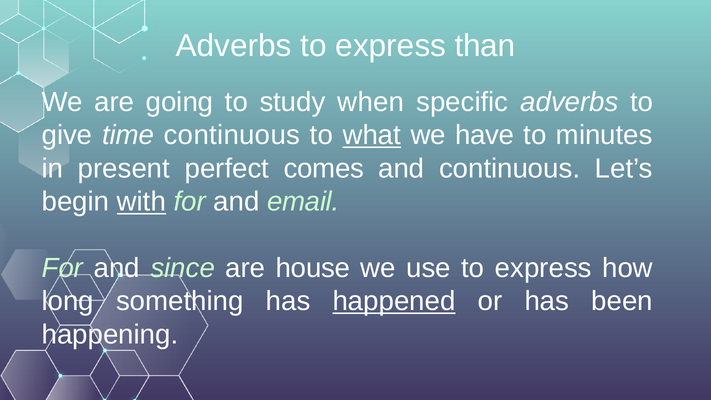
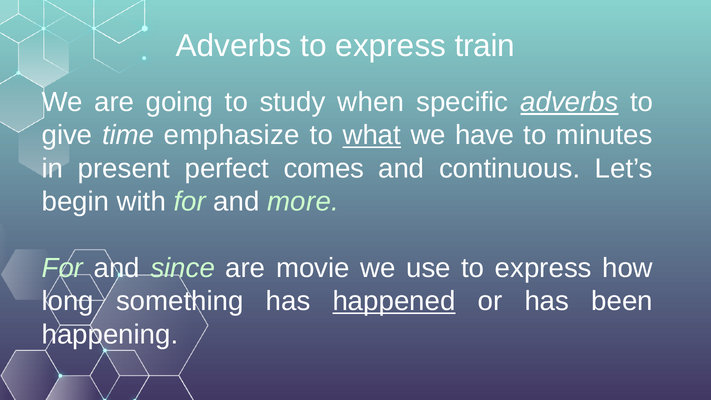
than: than -> train
adverbs at (569, 102) underline: none -> present
time continuous: continuous -> emphasize
with underline: present -> none
email: email -> more
house: house -> movie
